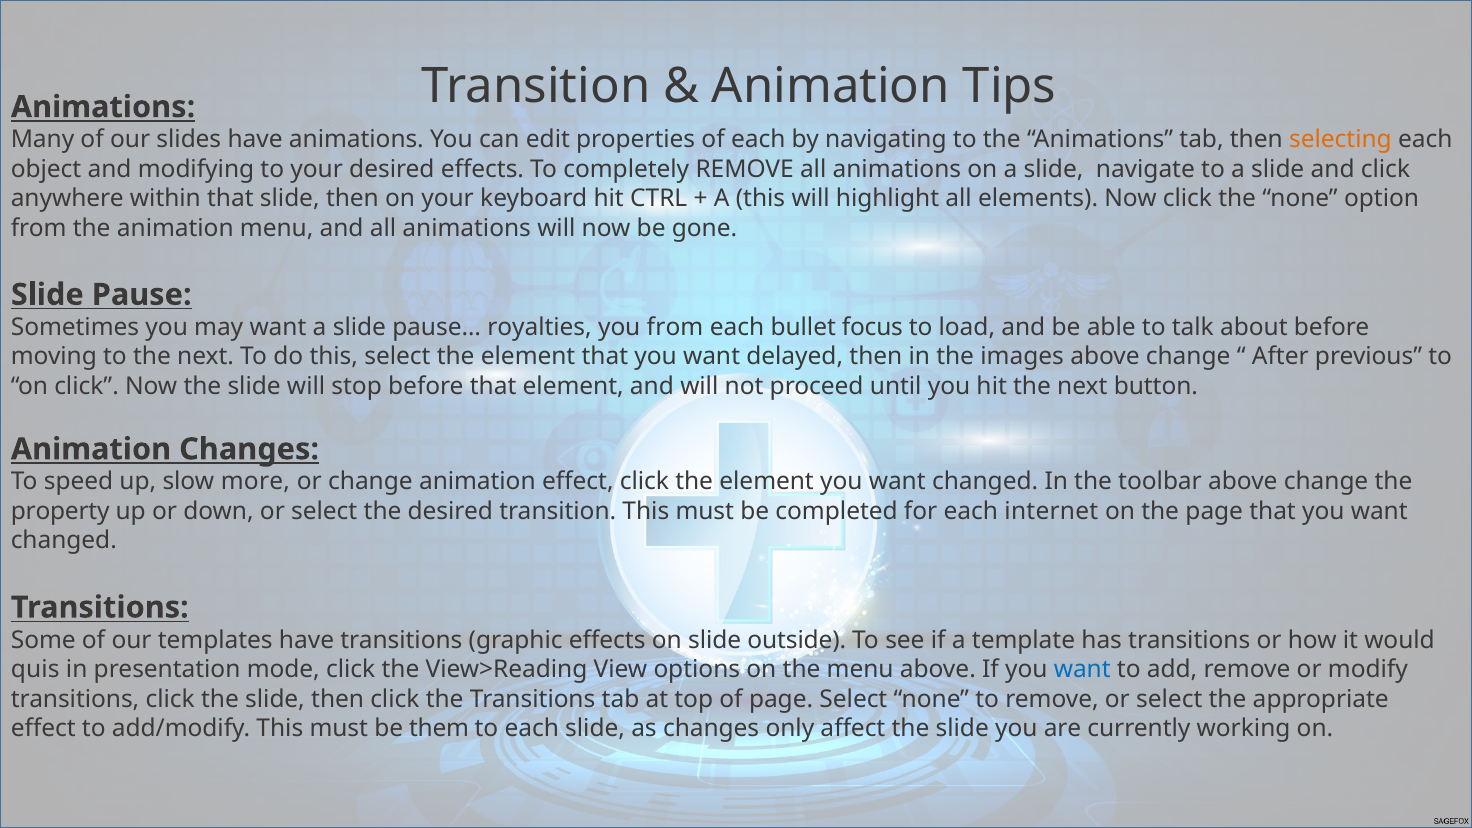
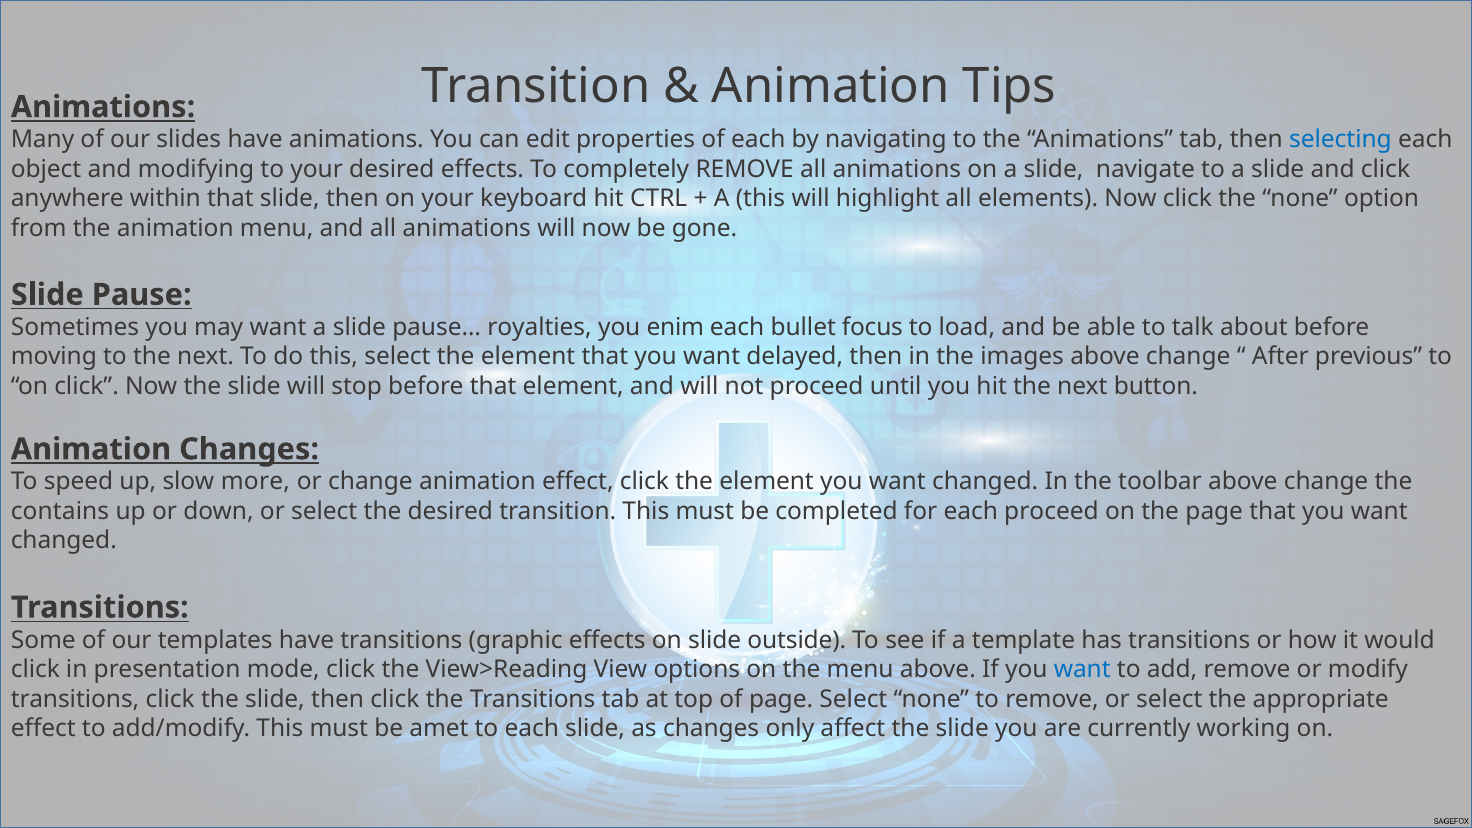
selecting colour: orange -> blue
you from: from -> enim
property: property -> contains
each internet: internet -> proceed
quis at (35, 670): quis -> click
them: them -> amet
